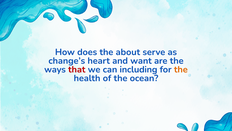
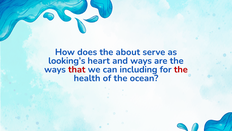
change’s: change’s -> looking’s
and want: want -> ways
the at (181, 69) colour: orange -> red
